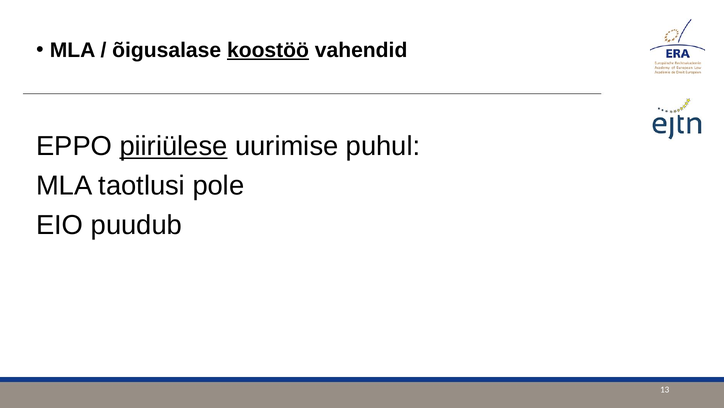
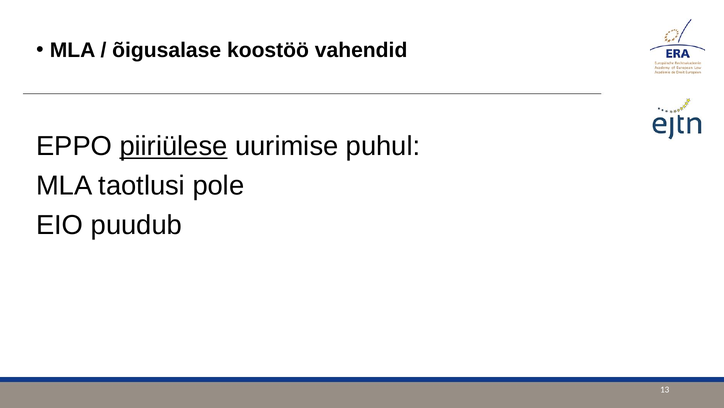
koostöö underline: present -> none
